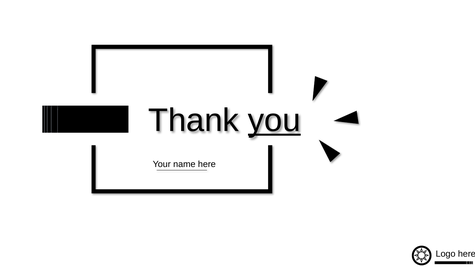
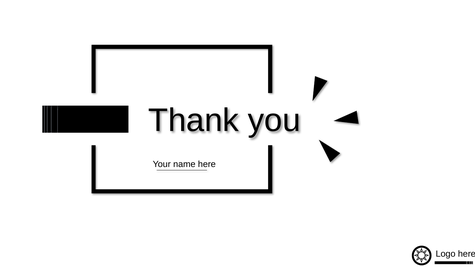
you underline: present -> none
